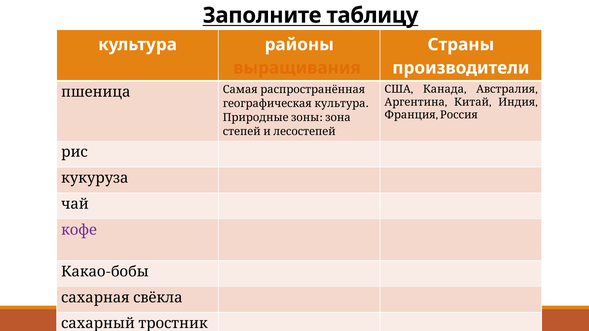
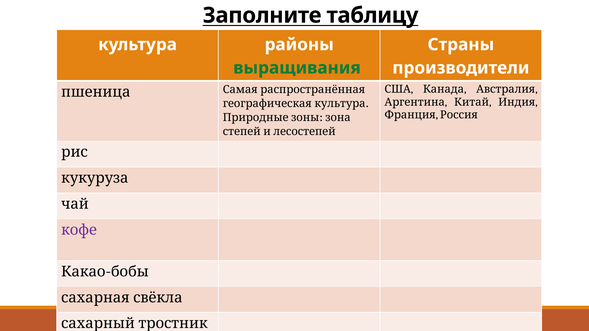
выращивания colour: orange -> green
